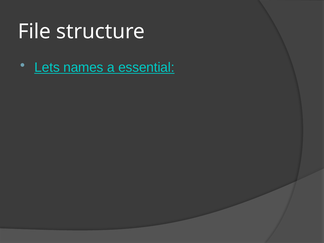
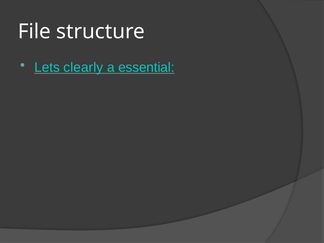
names: names -> clearly
